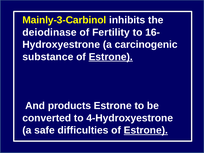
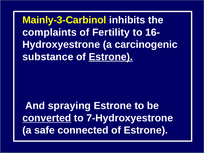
deiodinase: deiodinase -> complaints
products: products -> spraying
converted underline: none -> present
4-Hydroxyestrone: 4-Hydroxyestrone -> 7-Hydroxyestrone
difficulties: difficulties -> connected
Estrone at (146, 130) underline: present -> none
